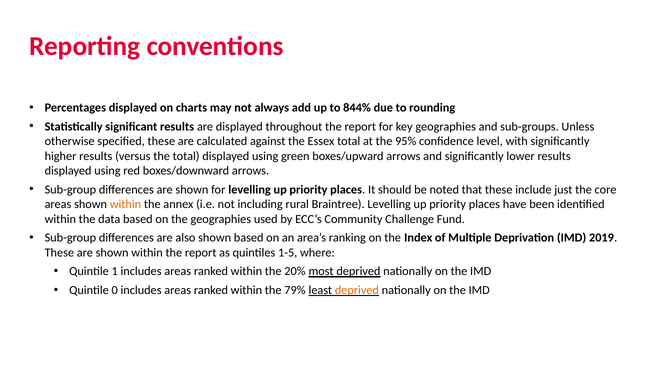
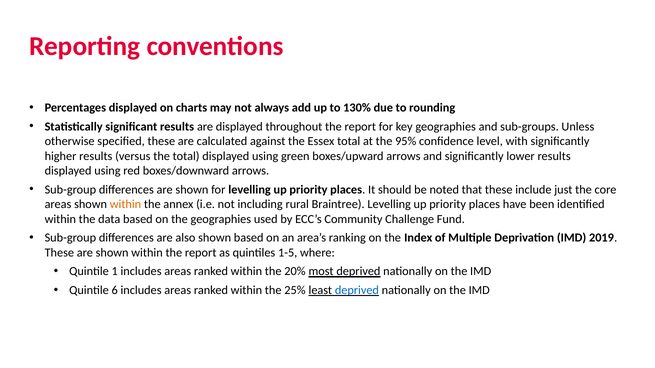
844%: 844% -> 130%
0: 0 -> 6
79%: 79% -> 25%
deprived at (357, 290) colour: orange -> blue
